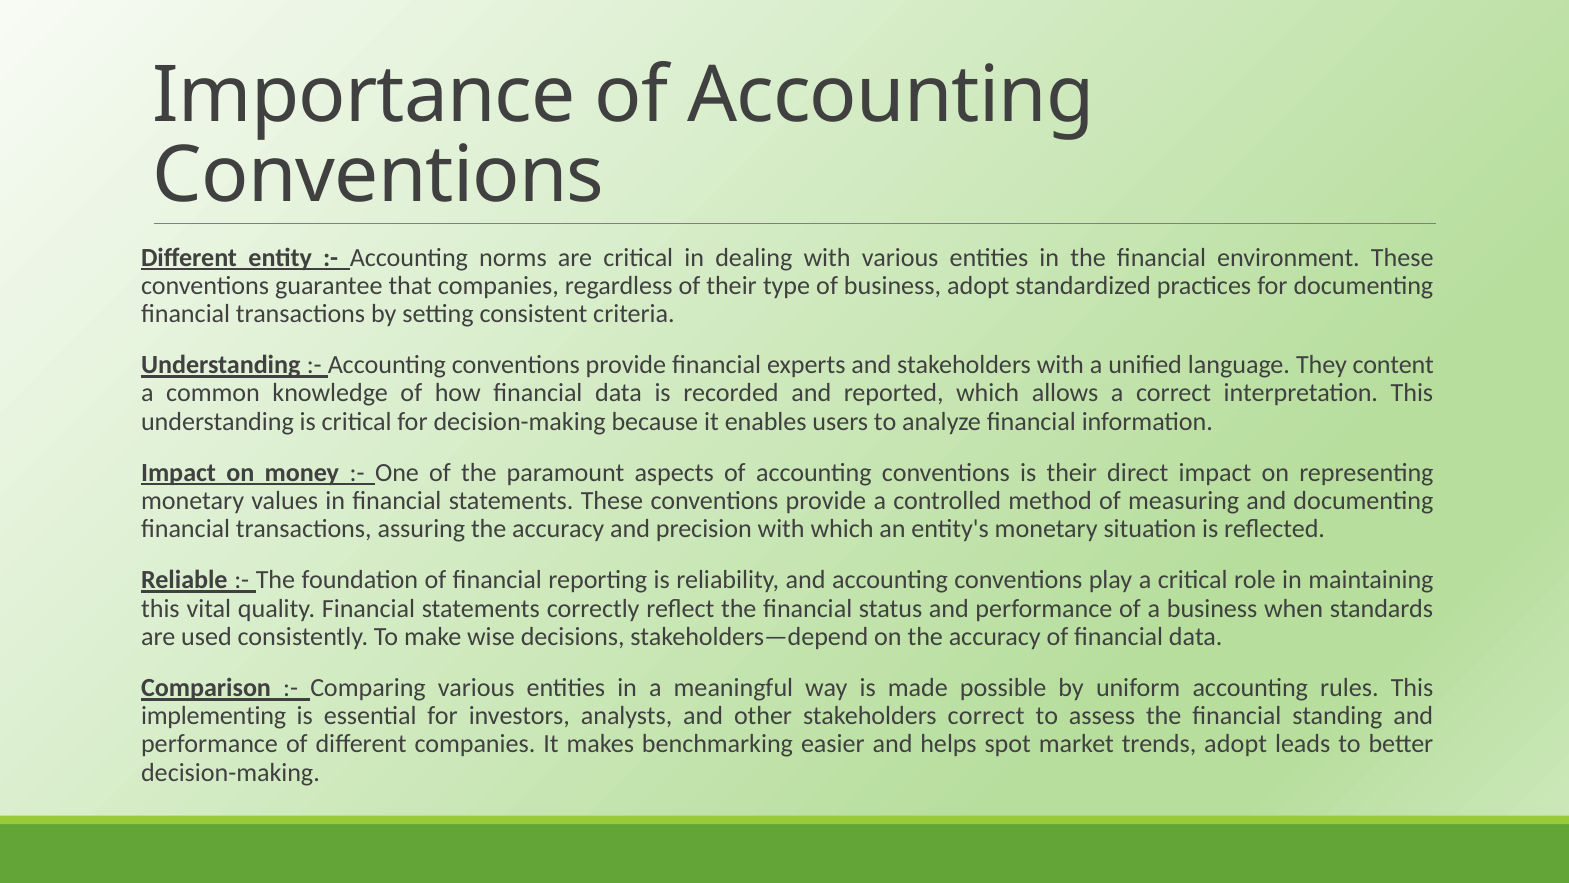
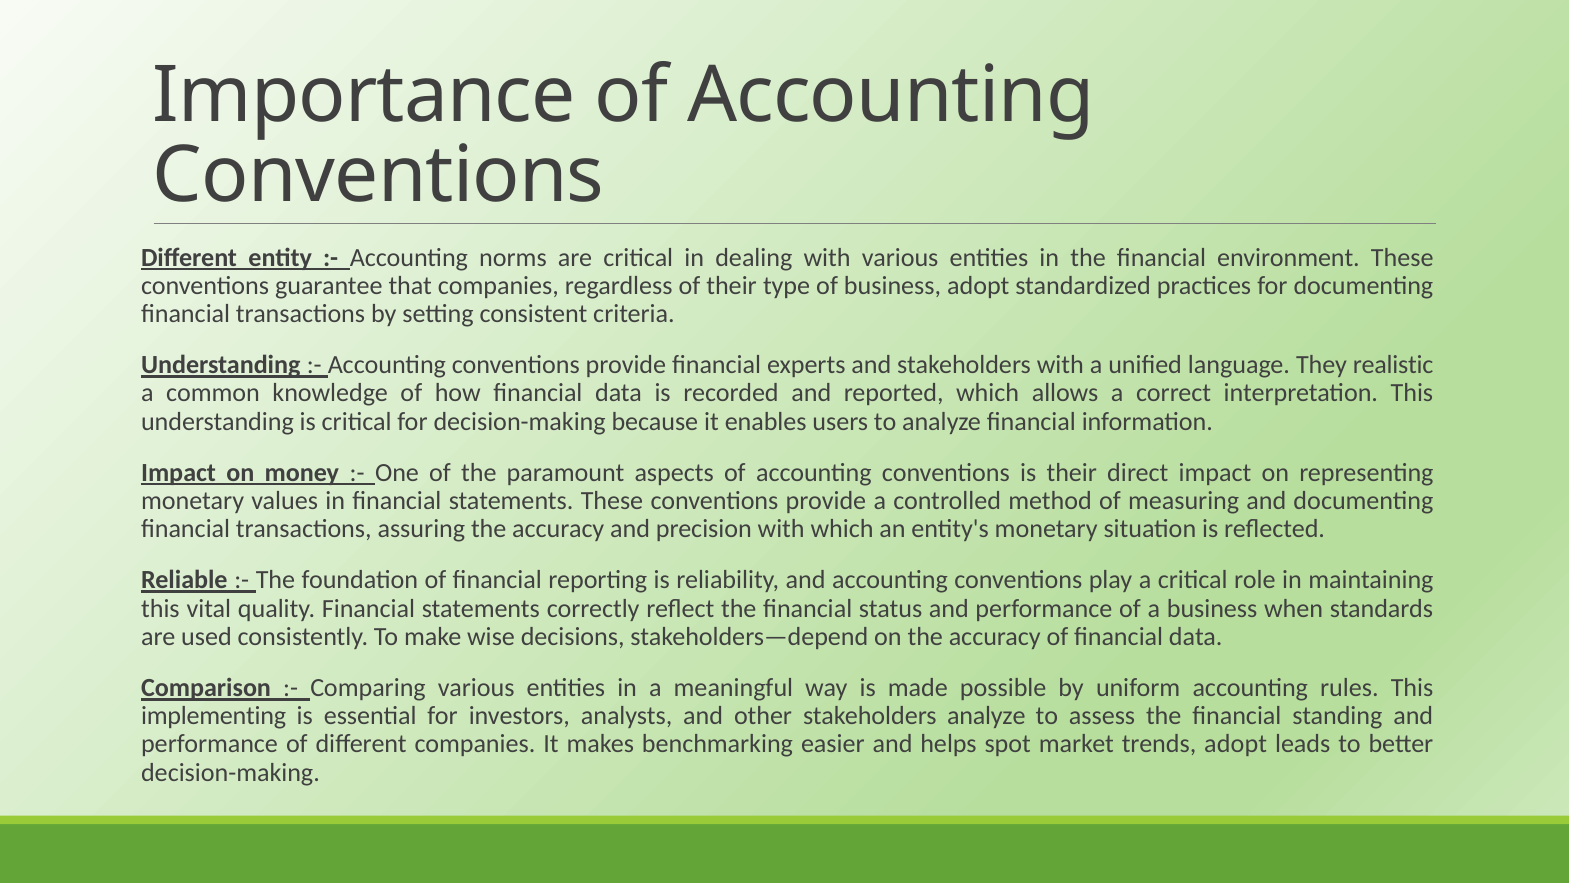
content: content -> realistic
stakeholders correct: correct -> analyze
